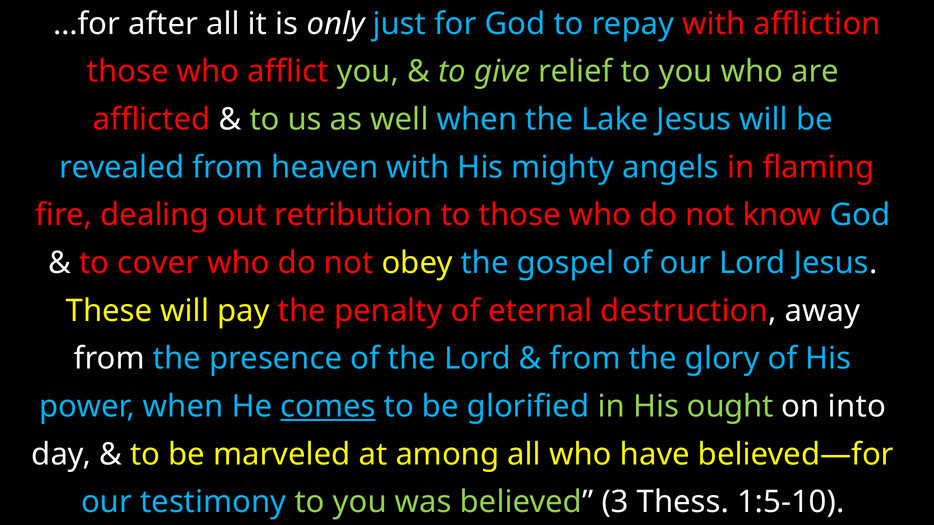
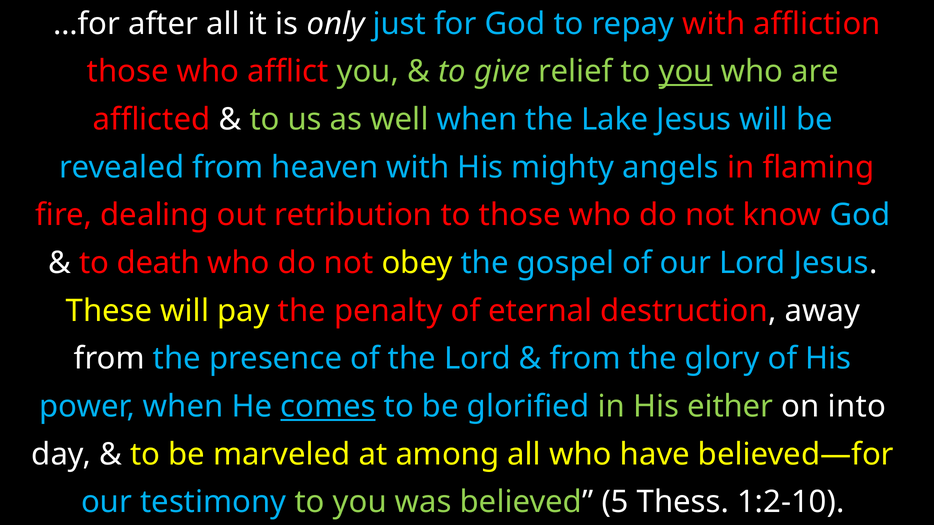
you at (686, 72) underline: none -> present
cover: cover -> death
ought: ought -> either
3: 3 -> 5
1:5-10: 1:5-10 -> 1:2-10
